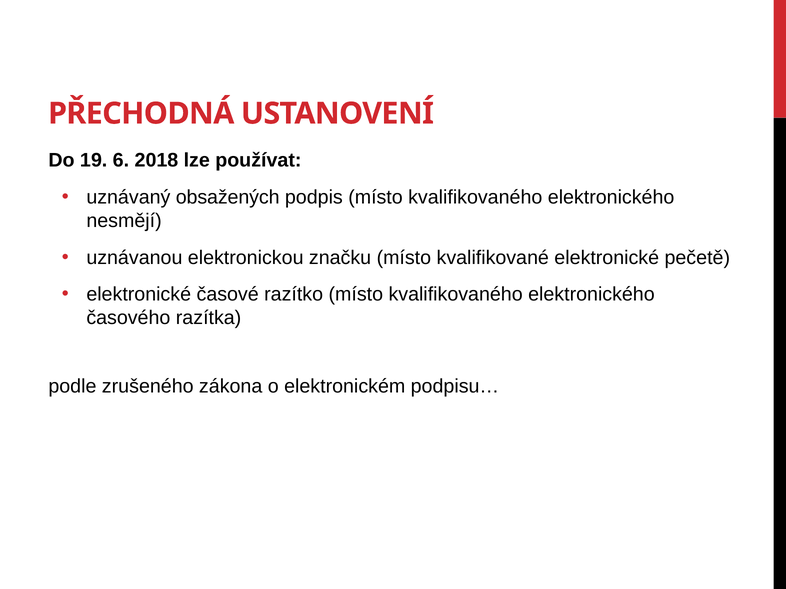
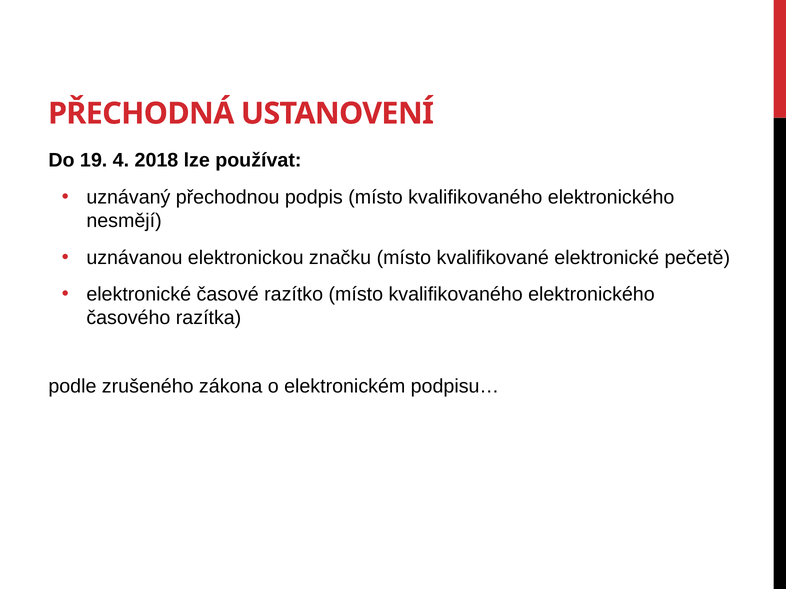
6: 6 -> 4
obsažených: obsažených -> přechodnou
